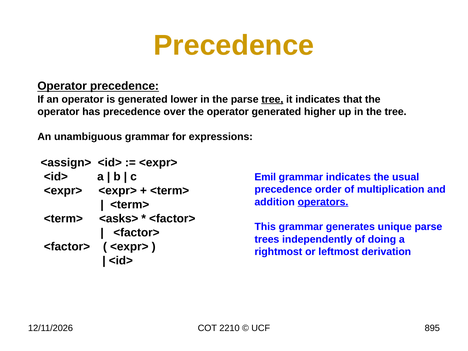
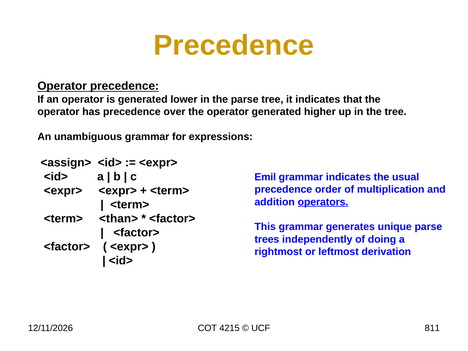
tree at (272, 99) underline: present -> none
<asks>: <asks> -> <than>
2210: 2210 -> 4215
895: 895 -> 811
